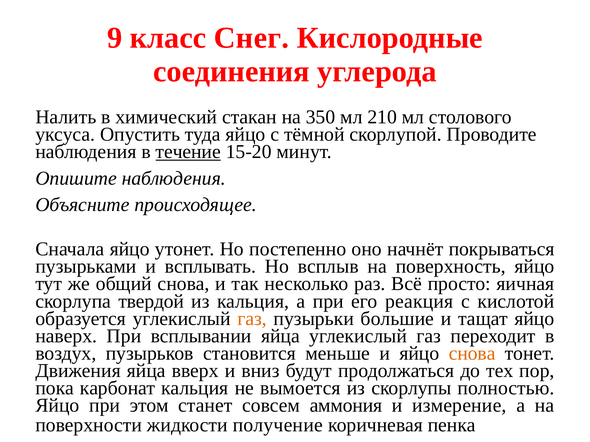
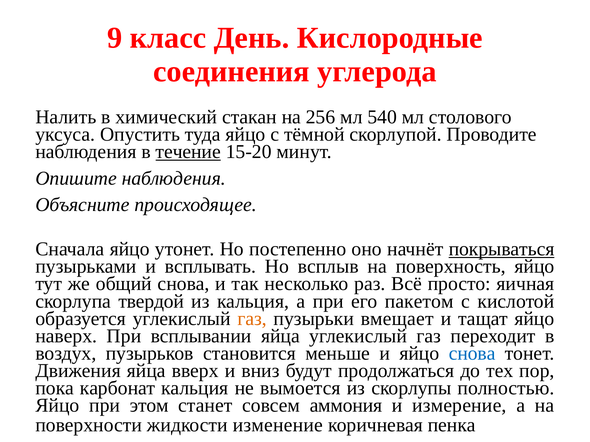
Снег: Снег -> День
350: 350 -> 256
210: 210 -> 540
покрываться underline: none -> present
реакция: реакция -> пакетом
большие: большие -> вмещает
снова at (472, 354) colour: orange -> blue
получение: получение -> изменение
